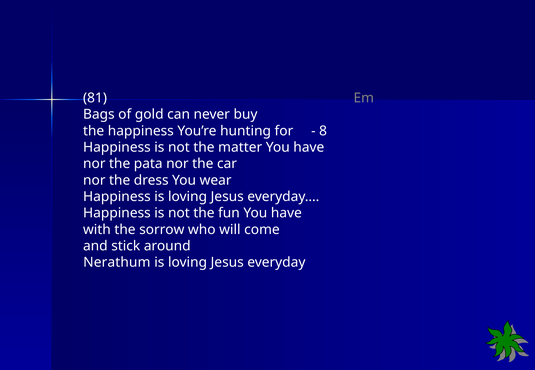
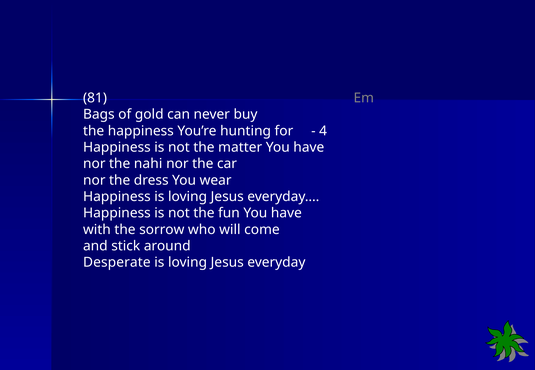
8: 8 -> 4
pata: pata -> nahi
Nerathum: Nerathum -> Desperate
